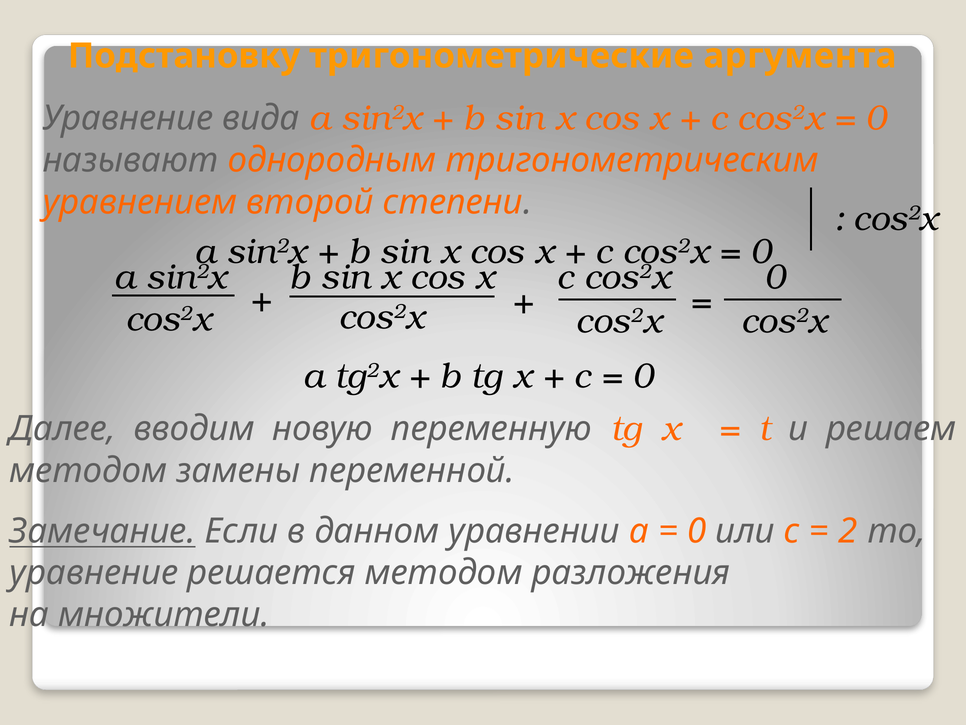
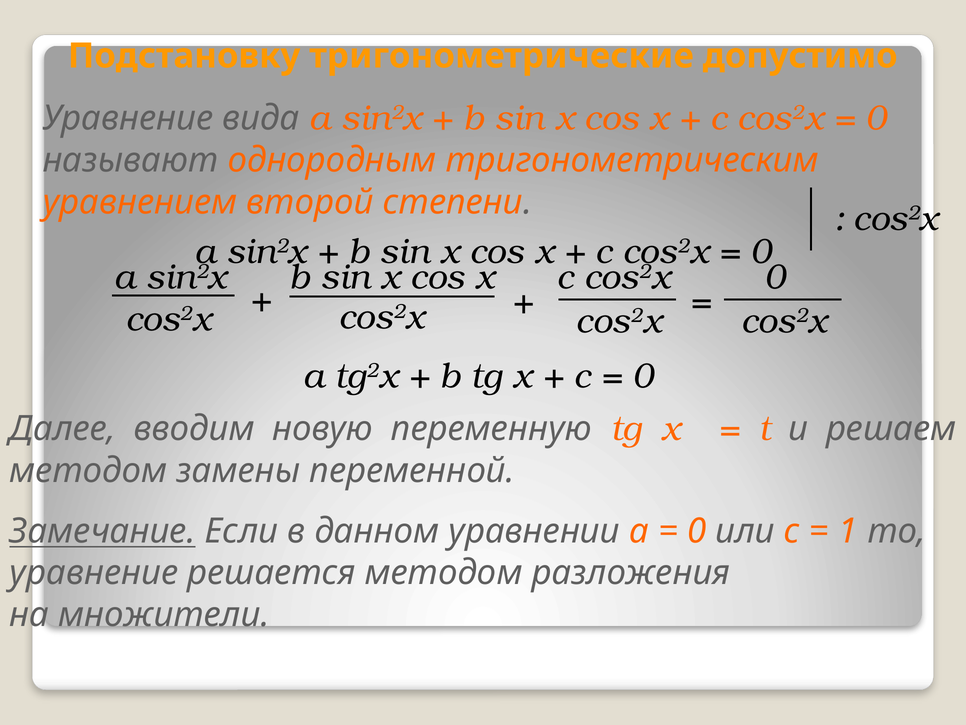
аргумента: аргумента -> допустимо
2: 2 -> 1
